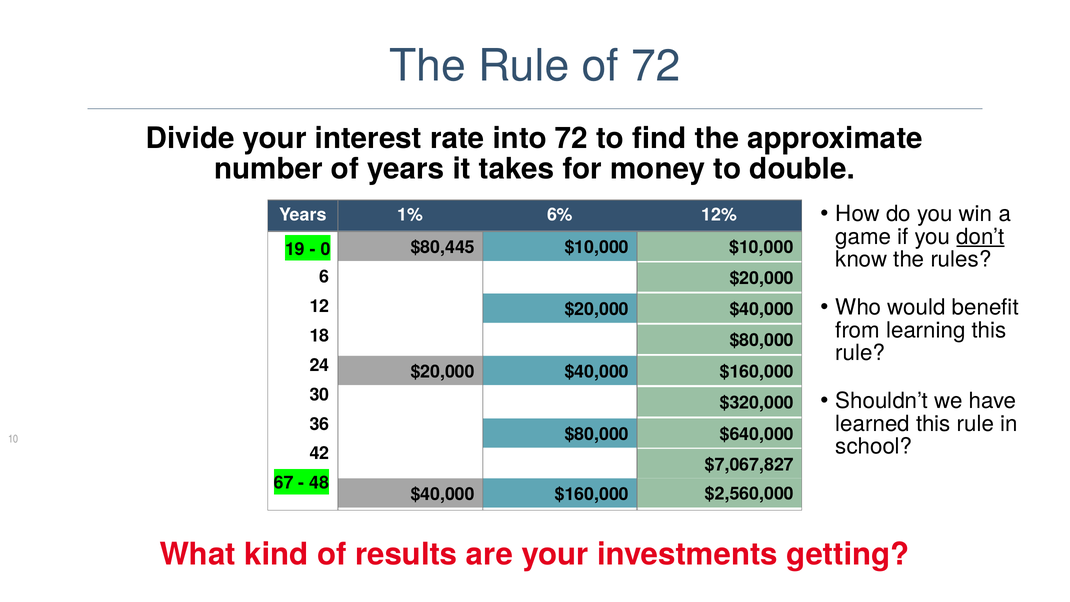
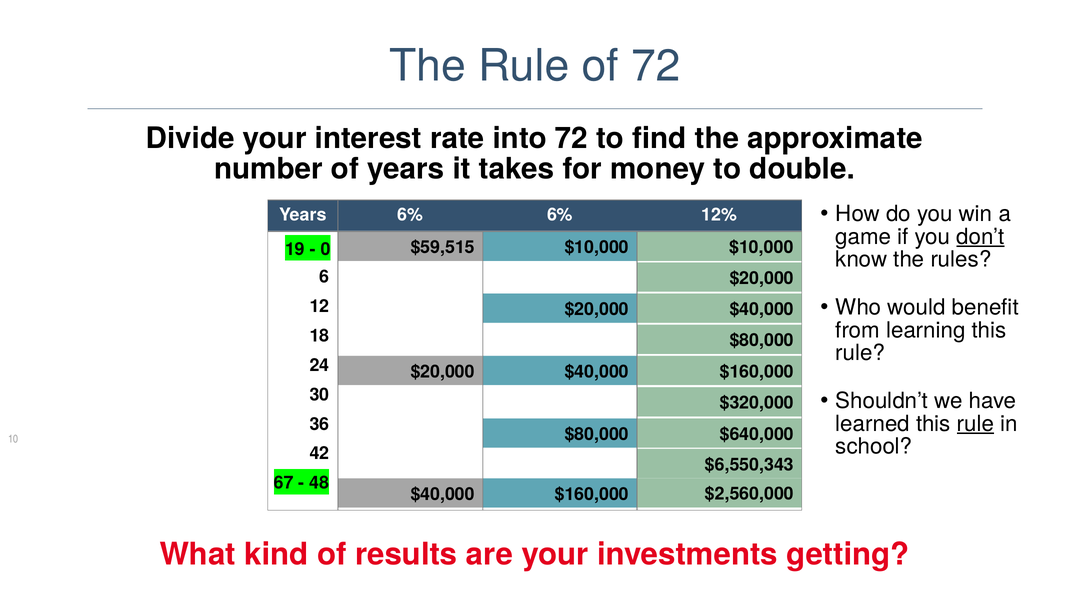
1% at (410, 215): 1% -> 6%
$80,445: $80,445 -> $59,515
rule at (975, 424) underline: none -> present
$7,067,827: $7,067,827 -> $6,550,343
